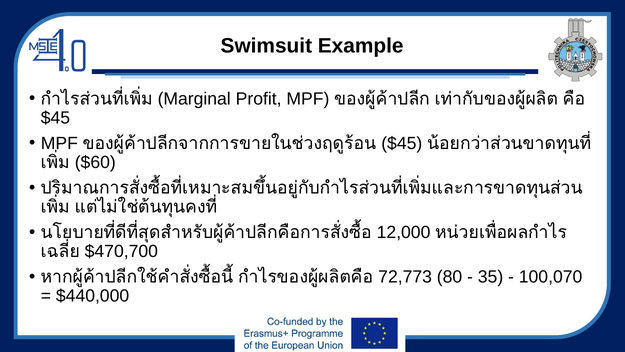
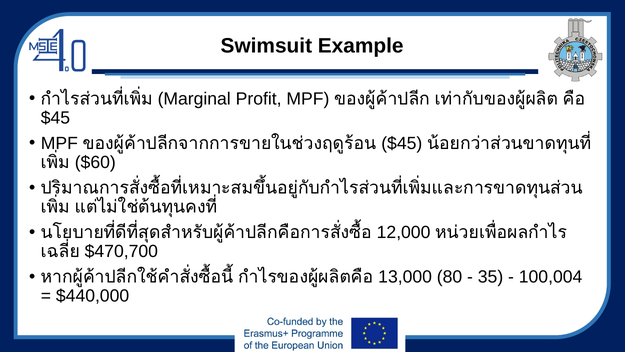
72,773: 72,773 -> 13,000
100,070: 100,070 -> 100,004
